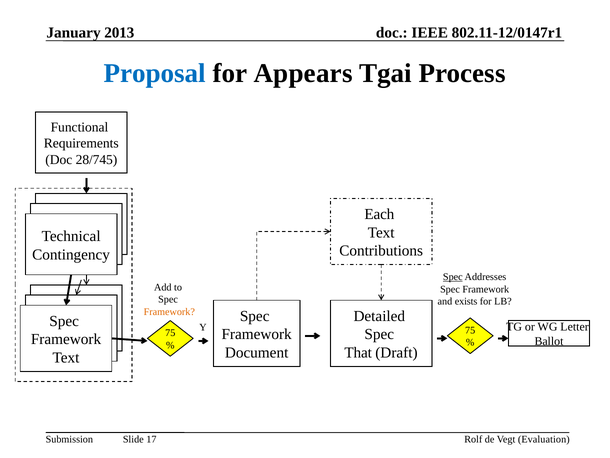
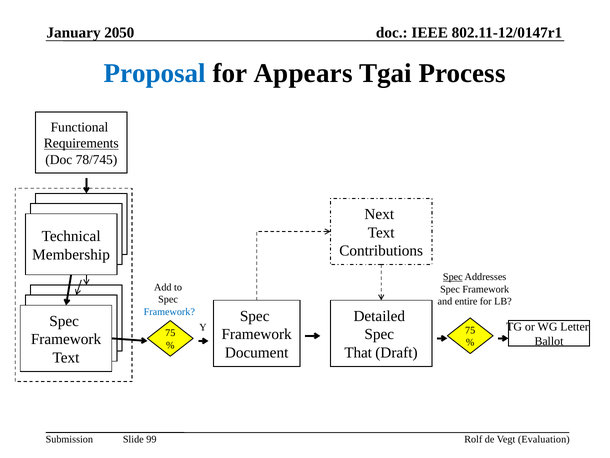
2013: 2013 -> 2050
Requirements underline: none -> present
28/745: 28/745 -> 78/745
Each: Each -> Next
Contingency: Contingency -> Membership
exists: exists -> entire
Framework at (169, 311) colour: orange -> blue
17: 17 -> 99
